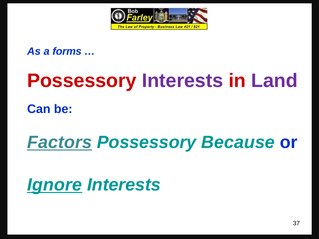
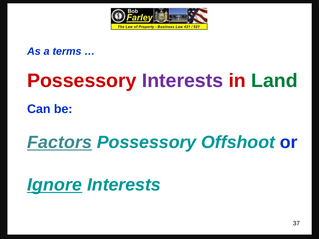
forms: forms -> terms
Land colour: purple -> green
Because: Because -> Offshoot
